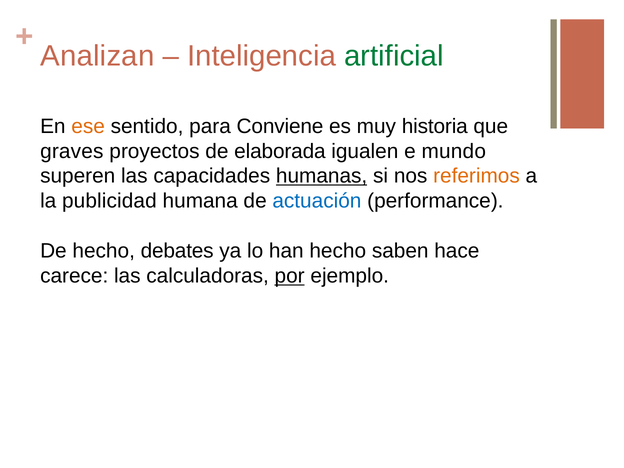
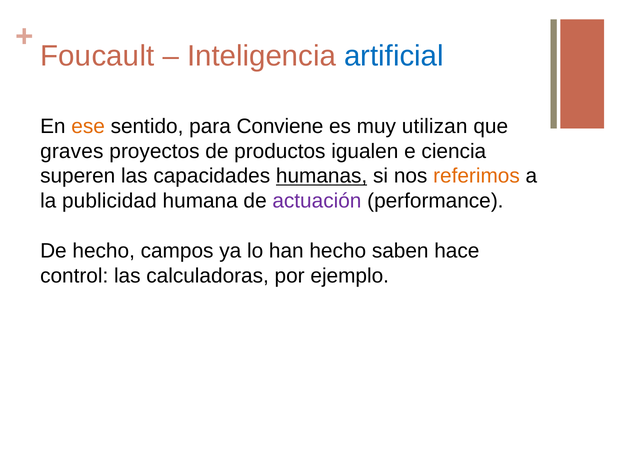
Analizan: Analizan -> Foucault
artificial colour: green -> blue
historia: historia -> utilizan
elaborada: elaborada -> productos
mundo: mundo -> ciencia
actuación colour: blue -> purple
debates: debates -> campos
carece: carece -> control
por underline: present -> none
